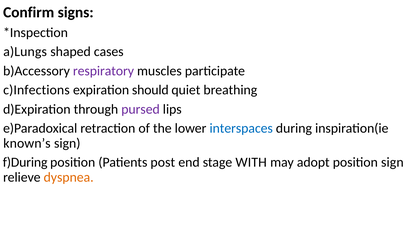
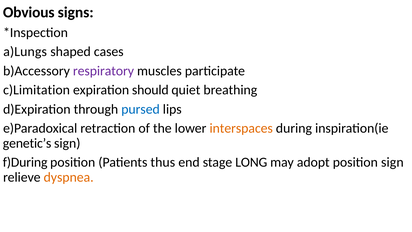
Confirm: Confirm -> Obvious
c)Infections: c)Infections -> c)Limitation
pursed colour: purple -> blue
interspaces colour: blue -> orange
known’s: known’s -> genetic’s
post: post -> thus
WITH: WITH -> LONG
